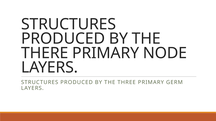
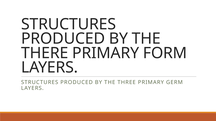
NODE: NODE -> FORM
